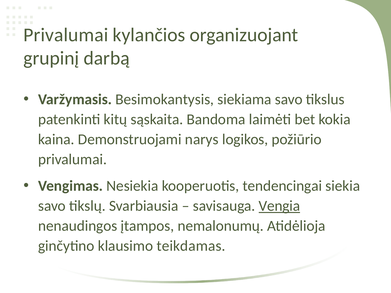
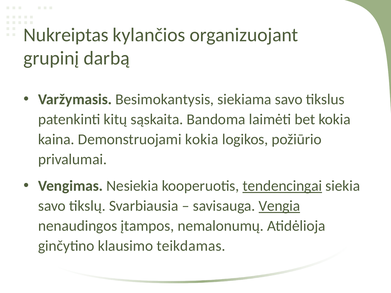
Privalumai at (66, 35): Privalumai -> Nukreiptas
Demonstruojami narys: narys -> kokia
tendencingai underline: none -> present
